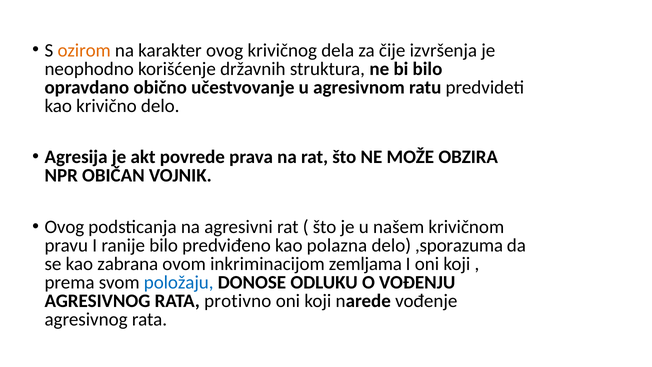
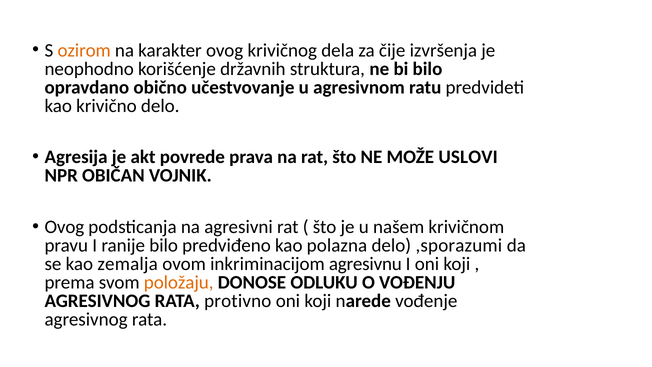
OBZIRA: OBZIRA -> USLOVI
,sporazuma: ,sporazuma -> ,sporazumi
zabrana: zabrana -> zemalja
zemljama: zemljama -> agresivnu
položaju colour: blue -> orange
